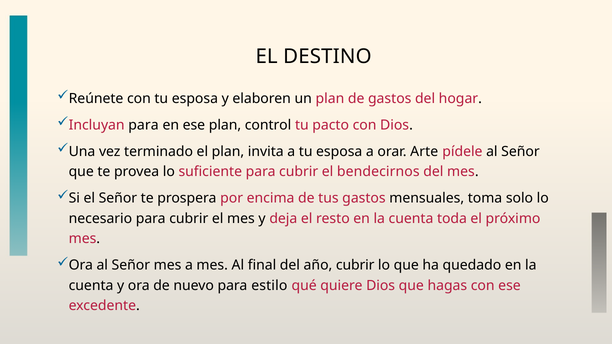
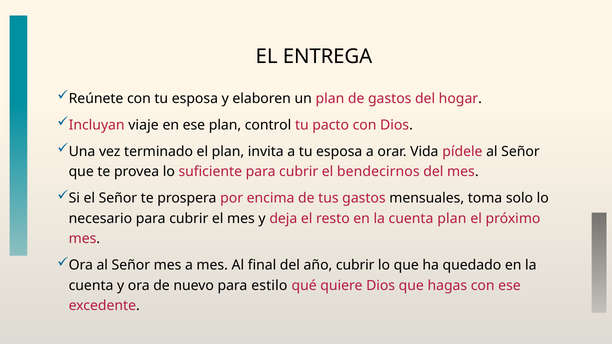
DESTINO: DESTINO -> ENTREGA
Incluyan para: para -> viaje
Arte: Arte -> Vida
cuenta toda: toda -> plan
